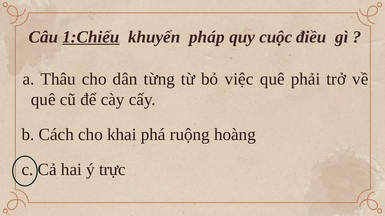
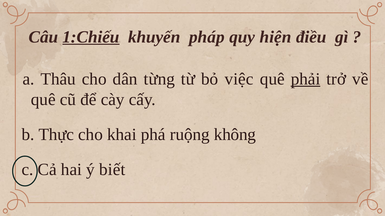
cuộc: cuộc -> hiện
phải underline: none -> present
Cách: Cách -> Thực
hoàng: hoàng -> không
trực: trực -> biết
